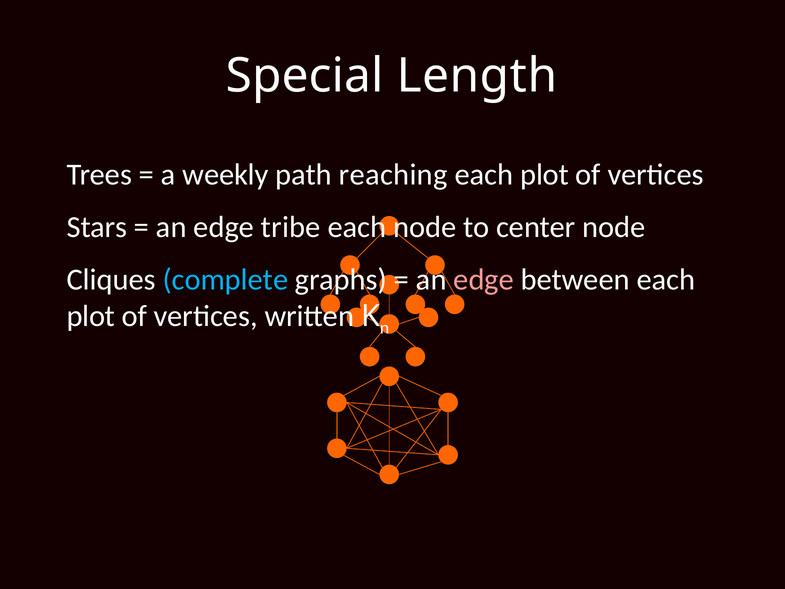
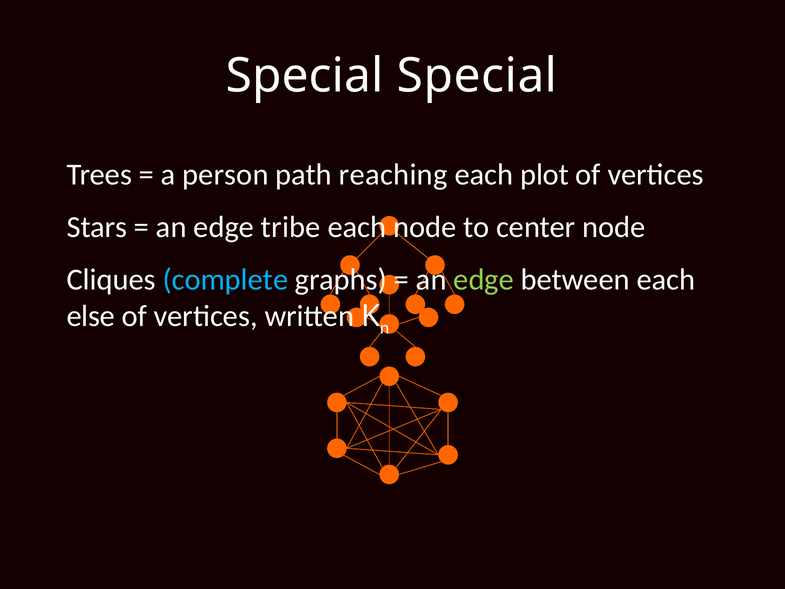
Special Length: Length -> Special
weekly: weekly -> person
edge at (484, 279) colour: pink -> light green
plot at (91, 316): plot -> else
